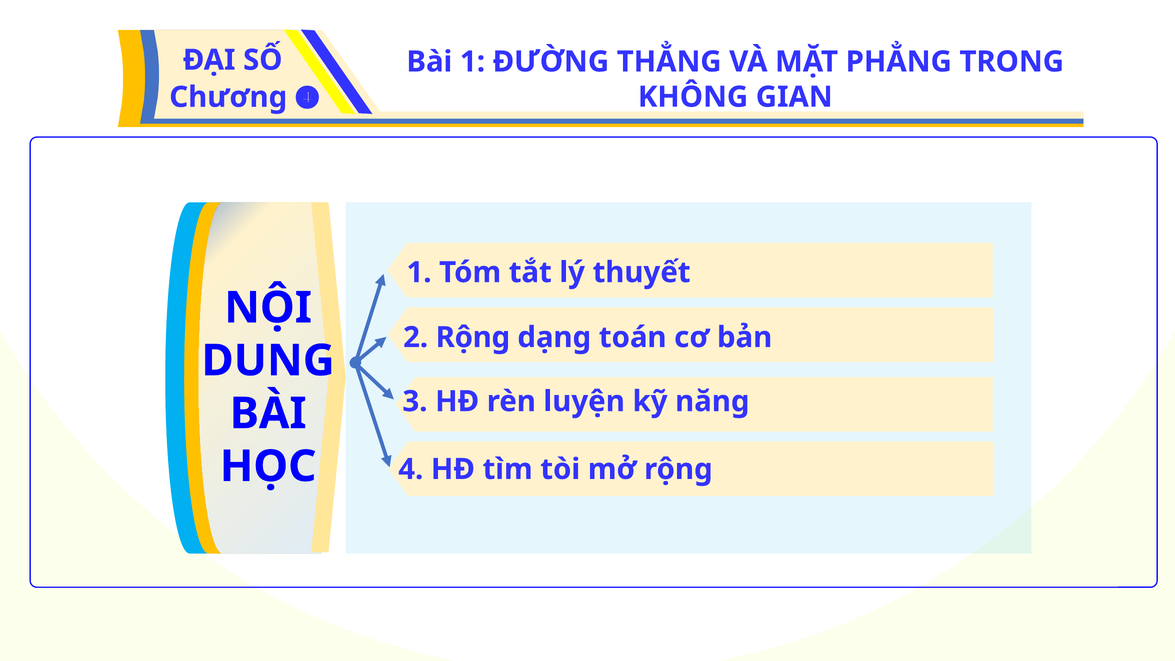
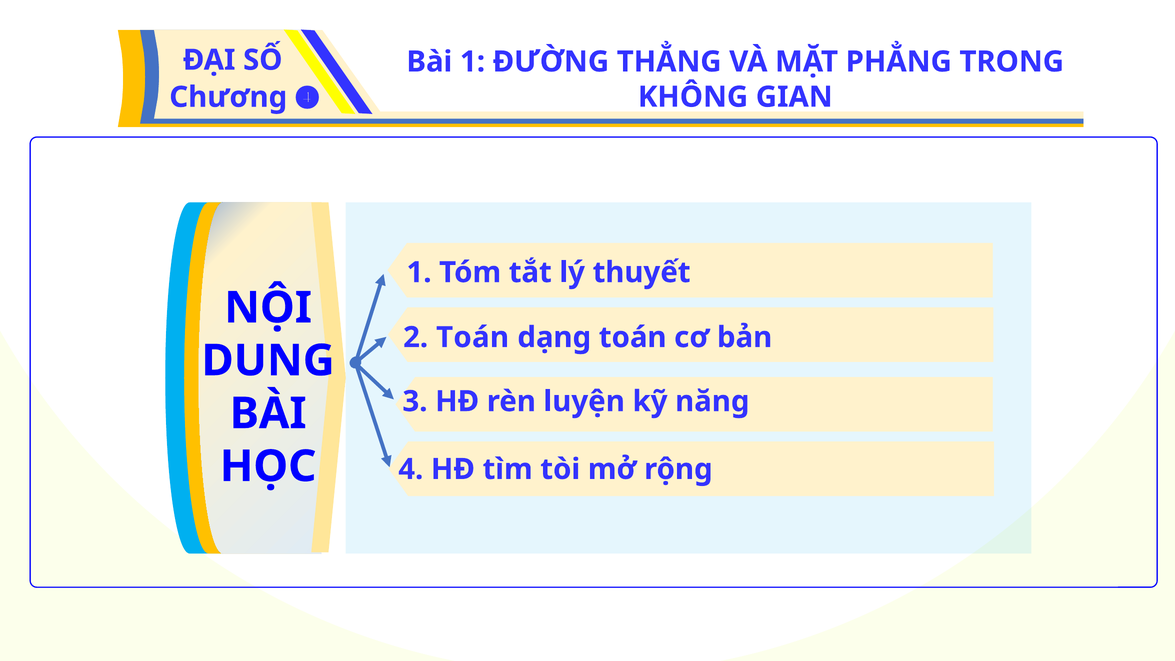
2 Rộng: Rộng -> Toán
